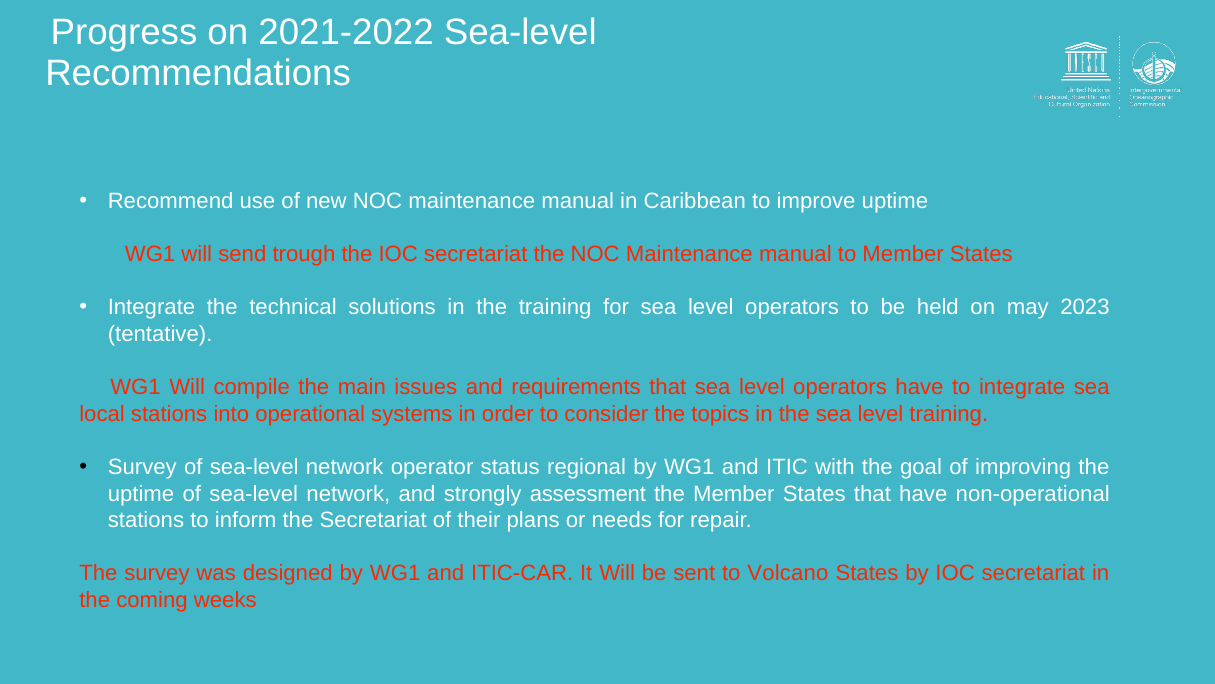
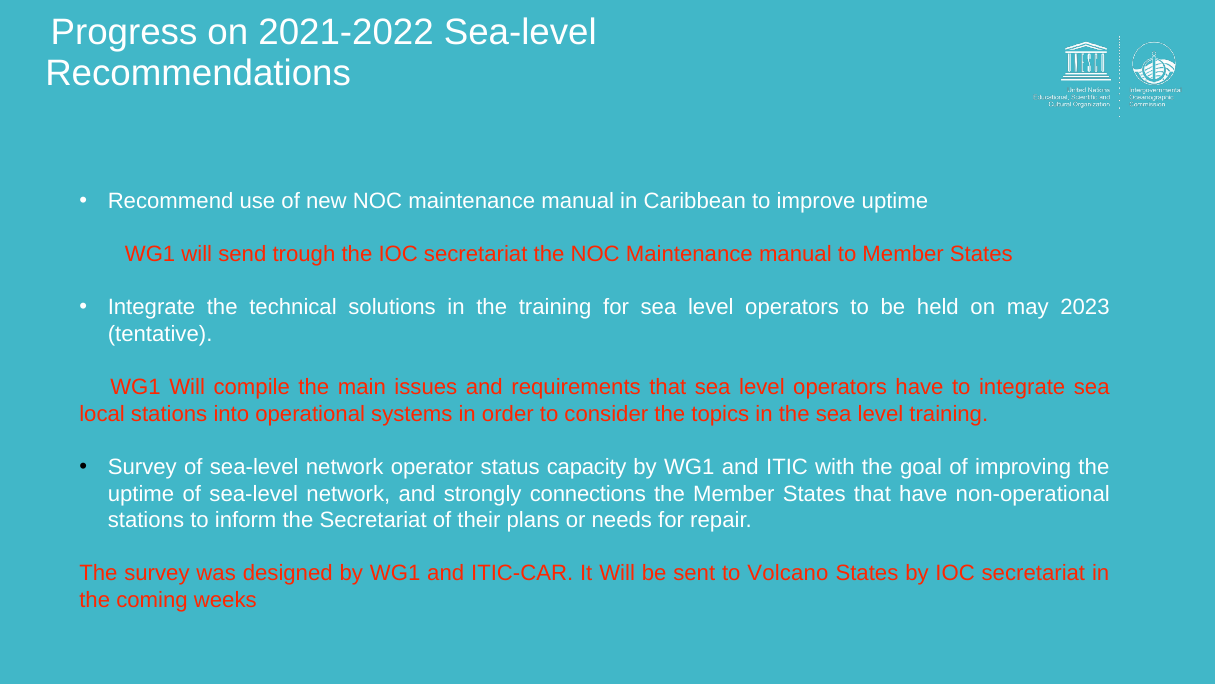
regional: regional -> capacity
assessment: assessment -> connections
